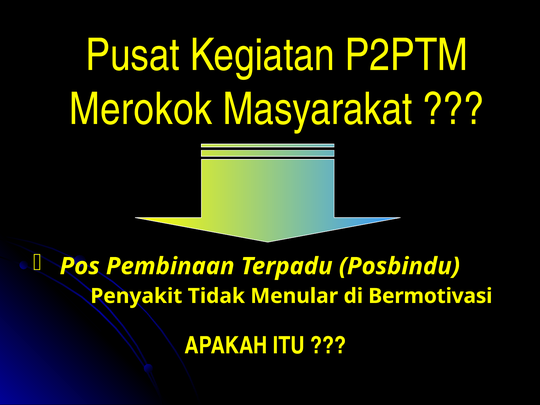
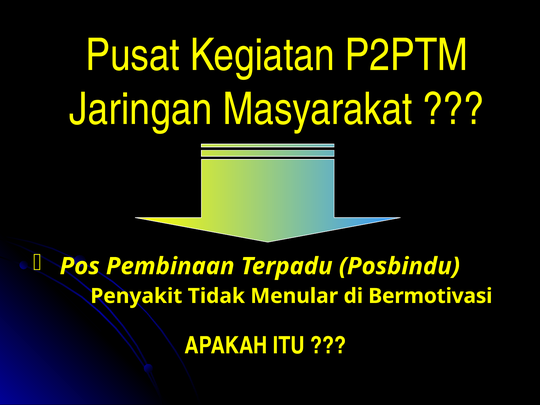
Merokok: Merokok -> Jaringan
